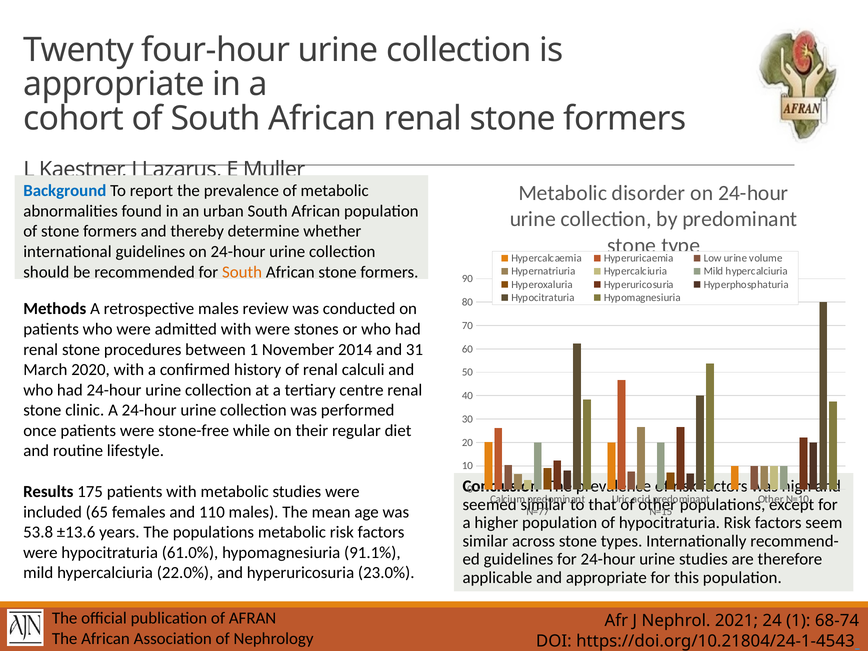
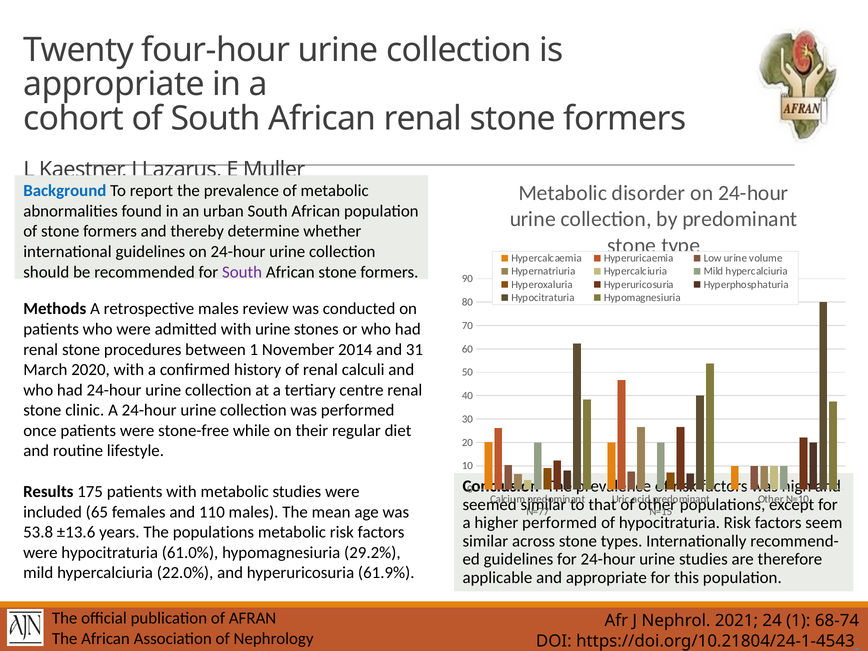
South at (242, 272) colour: orange -> purple
with were: were -> urine
higher population: population -> performed
91.1%: 91.1% -> 29.2%
23.0%: 23.0% -> 61.9%
